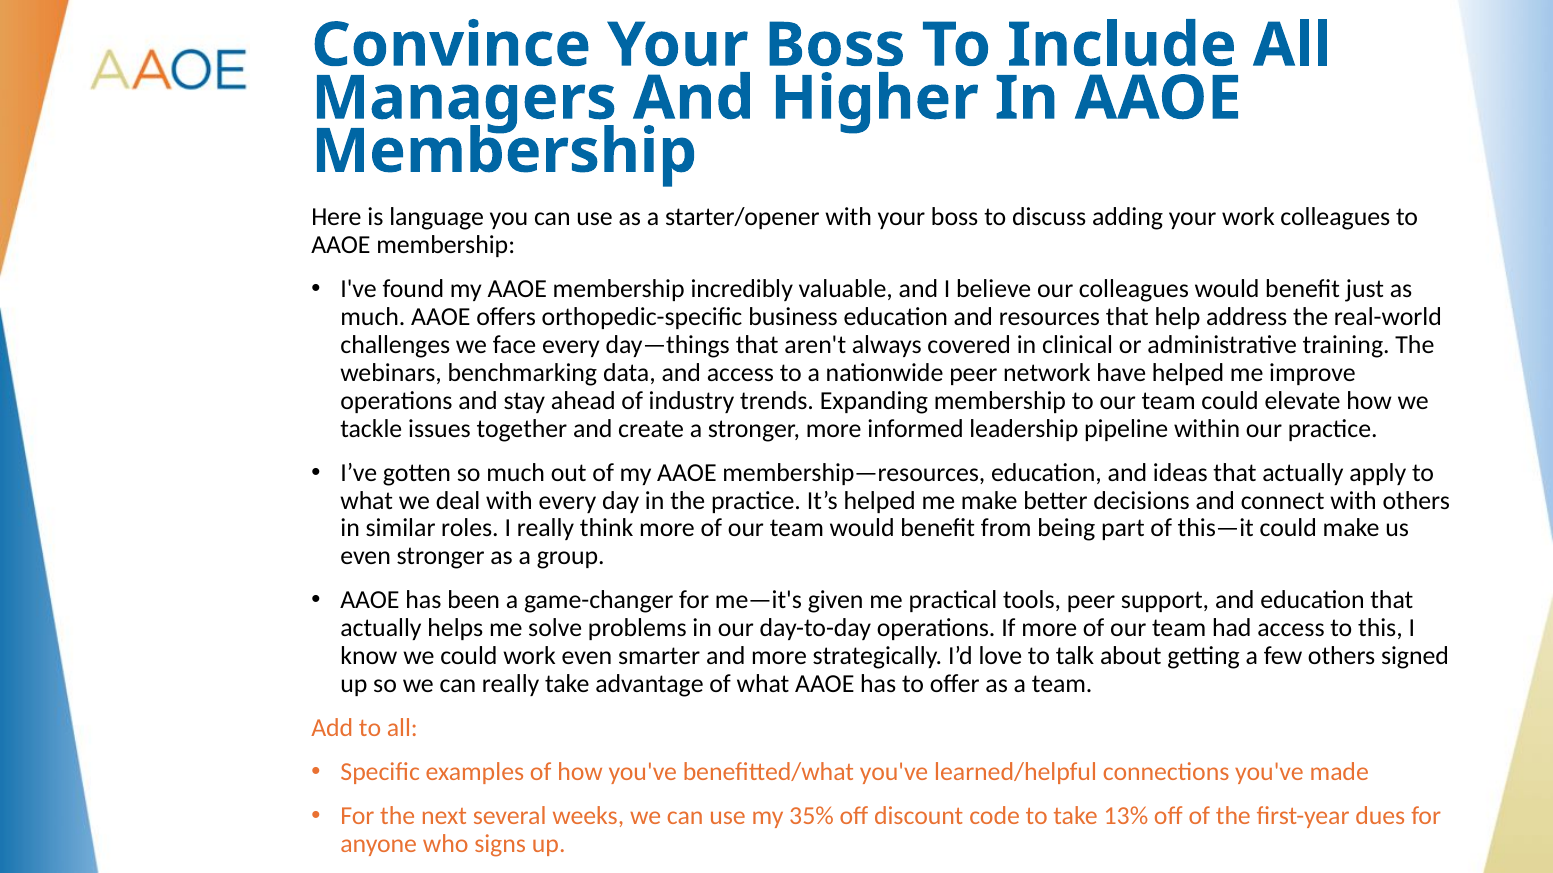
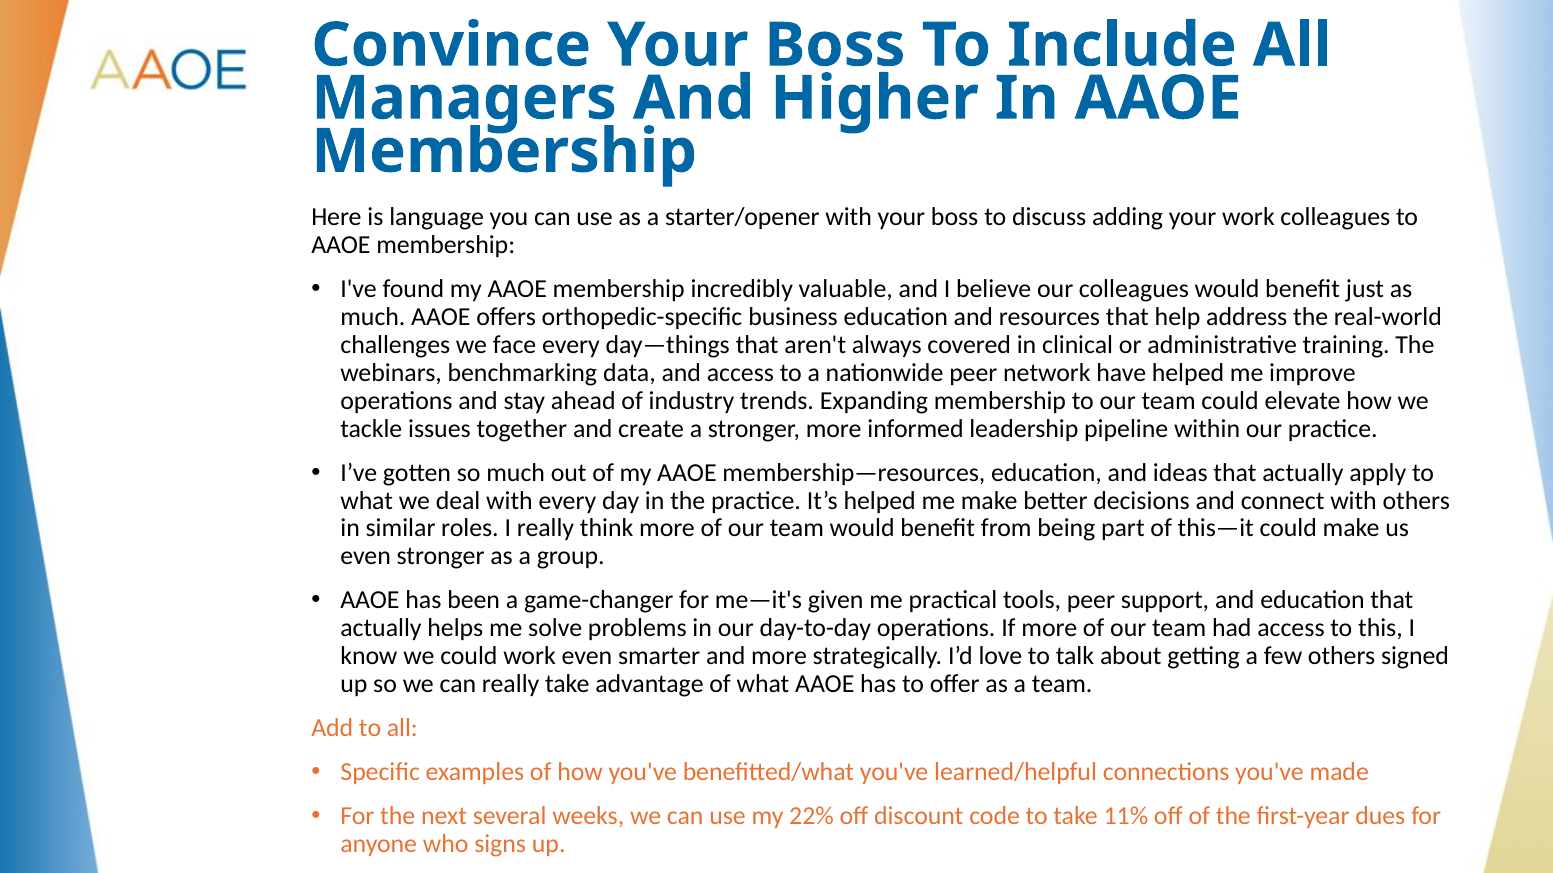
35%: 35% -> 22%
13%: 13% -> 11%
